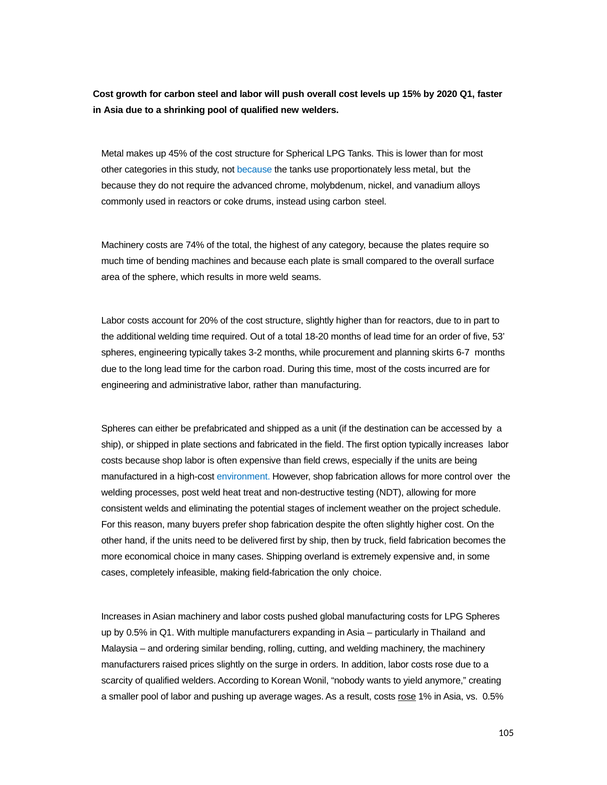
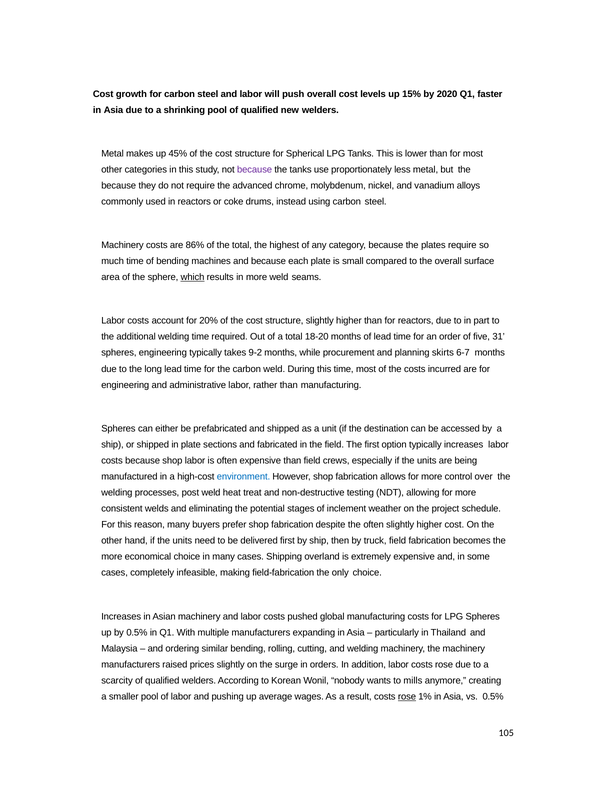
because at (255, 170) colour: blue -> purple
74%: 74% -> 86%
which underline: none -> present
53: 53 -> 31
3-2: 3-2 -> 9-2
carbon road: road -> weld
yield: yield -> mills
